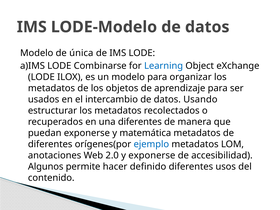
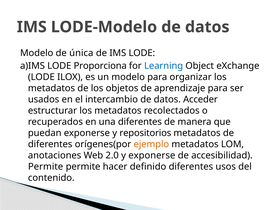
Combinarse: Combinarse -> Proporciona
Usando: Usando -> Acceder
matemática: matemática -> repositorios
ejemplo colour: blue -> orange
Algunos at (46, 167): Algunos -> Permite
